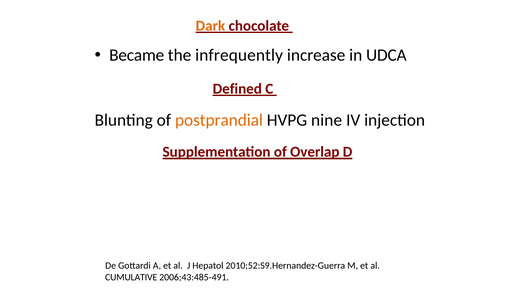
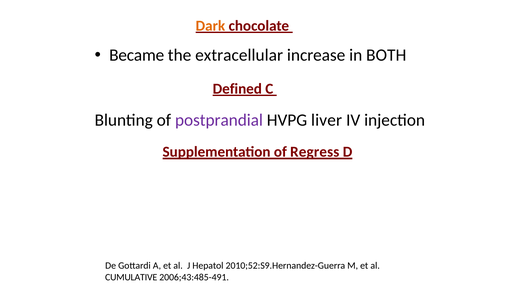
infrequently: infrequently -> extracellular
UDCA: UDCA -> BOTH
postprandial colour: orange -> purple
nine: nine -> liver
Overlap: Overlap -> Regress
